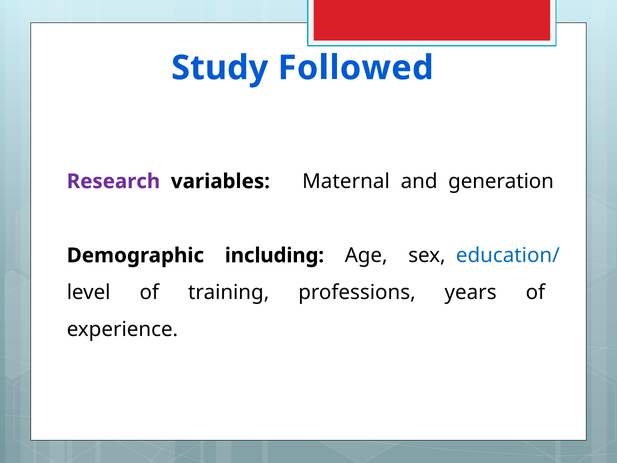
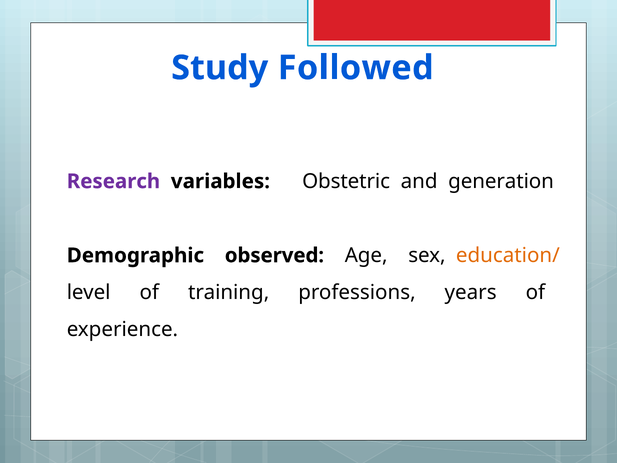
Maternal: Maternal -> Obstetric
including: including -> observed
education/ colour: blue -> orange
